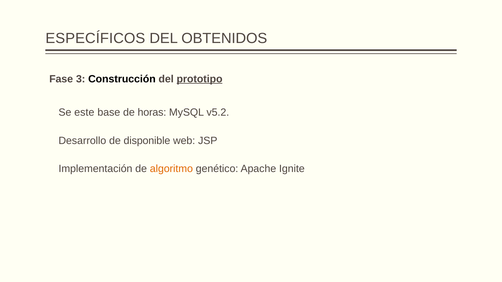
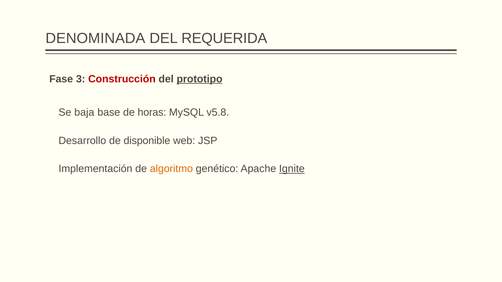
ESPECÍFICOS: ESPECÍFICOS -> DENOMINADA
OBTENIDOS: OBTENIDOS -> REQUERIDA
Construcción colour: black -> red
este: este -> baja
v5.2: v5.2 -> v5.8
Ignite underline: none -> present
